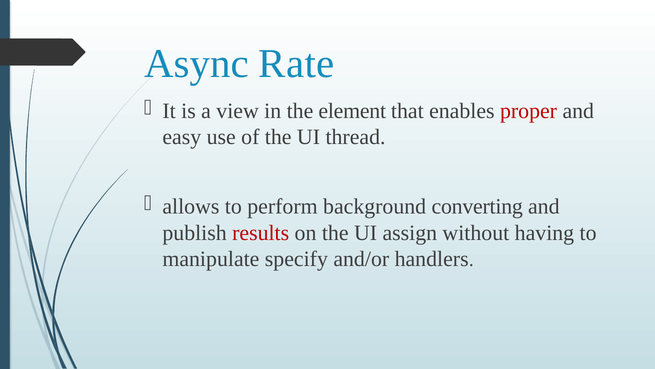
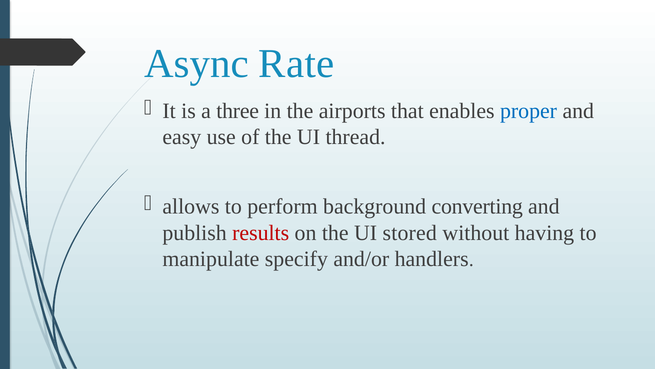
view: view -> three
element: element -> airports
proper colour: red -> blue
assign: assign -> stored
